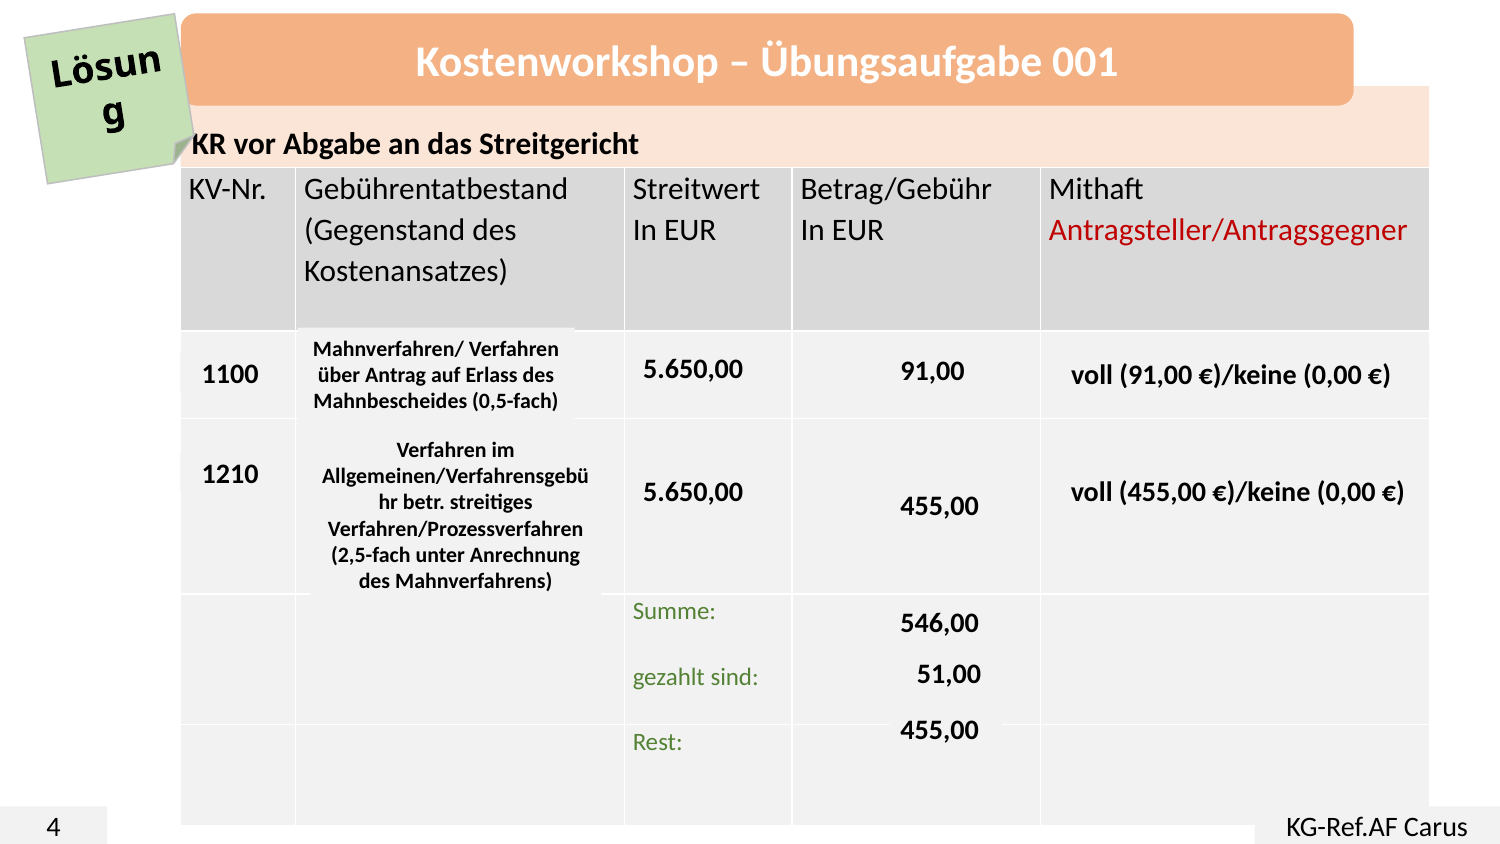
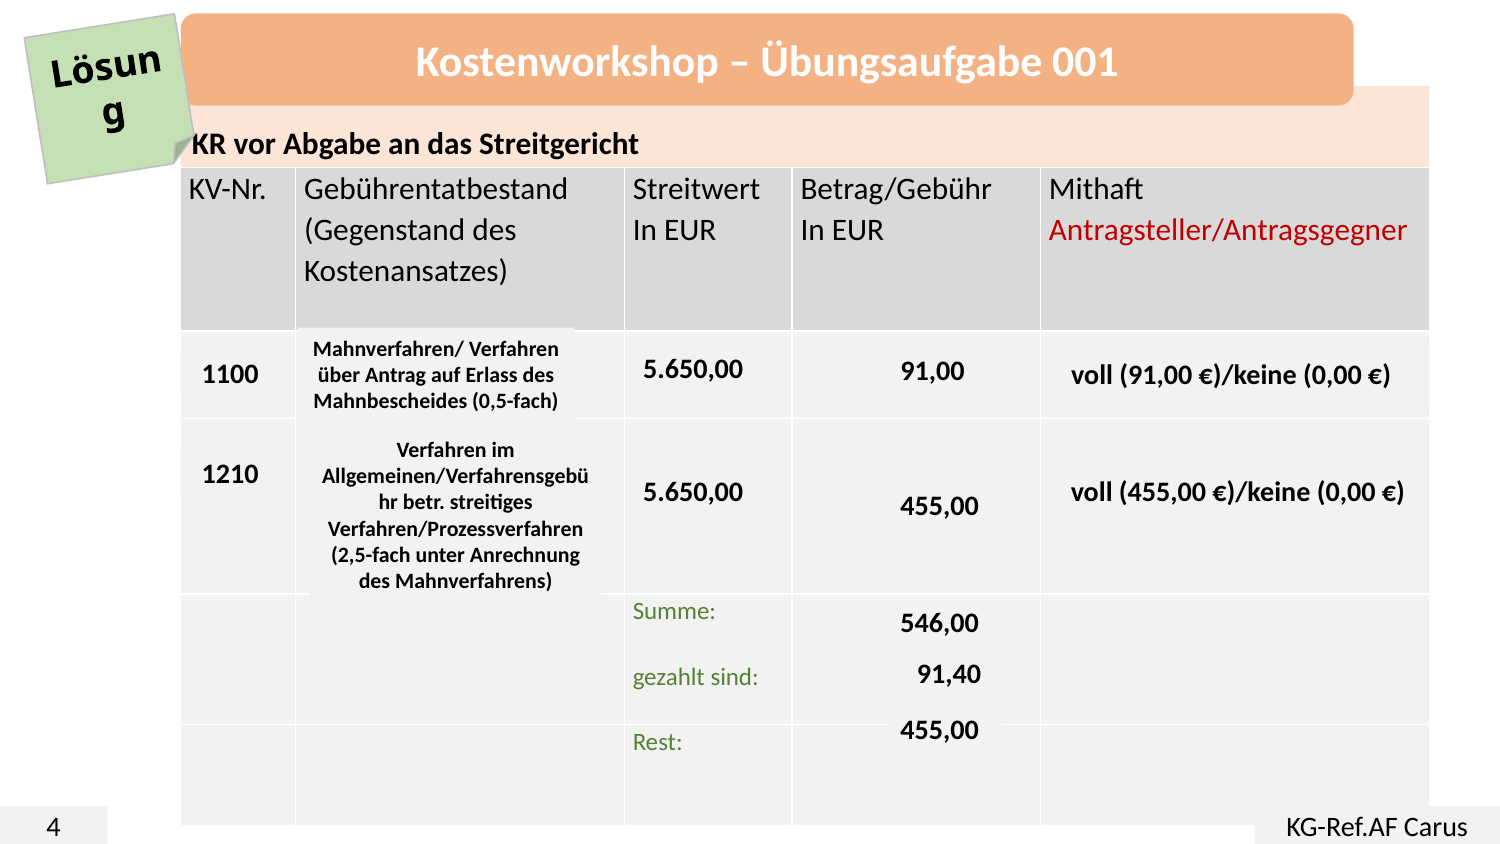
51,00: 51,00 -> 91,40
